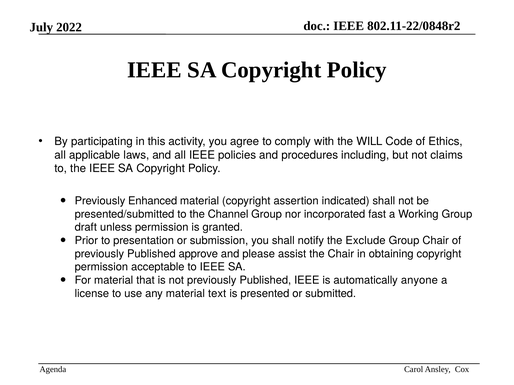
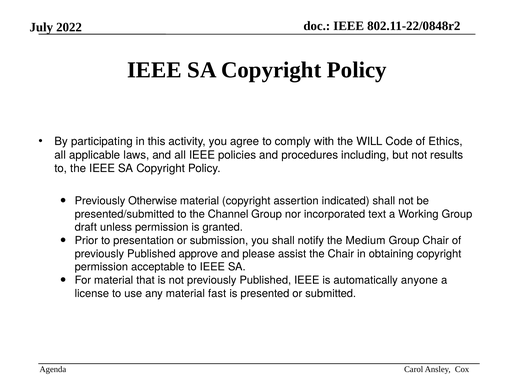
claims: claims -> results
Enhanced: Enhanced -> Otherwise
fast: fast -> text
Exclude: Exclude -> Medium
text: text -> fast
